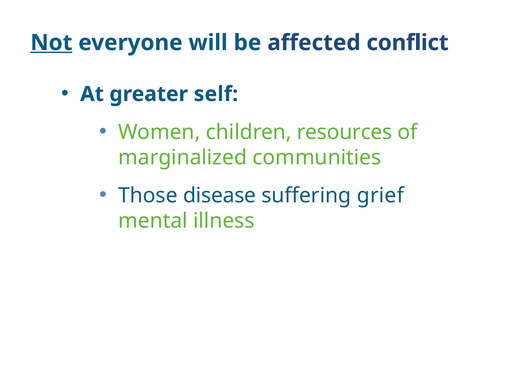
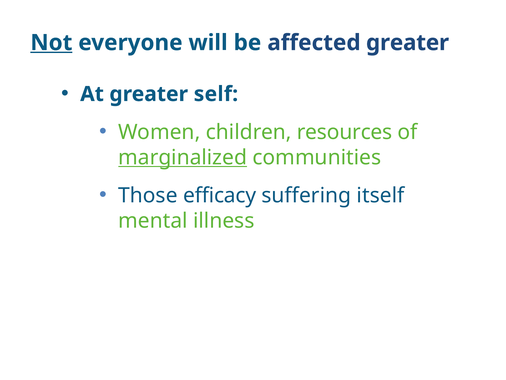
affected conflict: conflict -> greater
marginalized underline: none -> present
disease: disease -> efficacy
grief: grief -> itself
